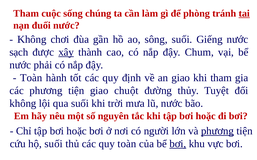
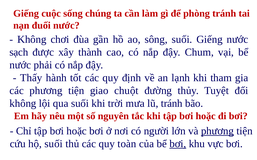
Tham at (26, 13): Tham -> Giếng
tai underline: present -> none
xây underline: present -> none
Toàn at (31, 78): Toàn -> Thấy
an giao: giao -> lạnh
lũ nước: nước -> tránh
